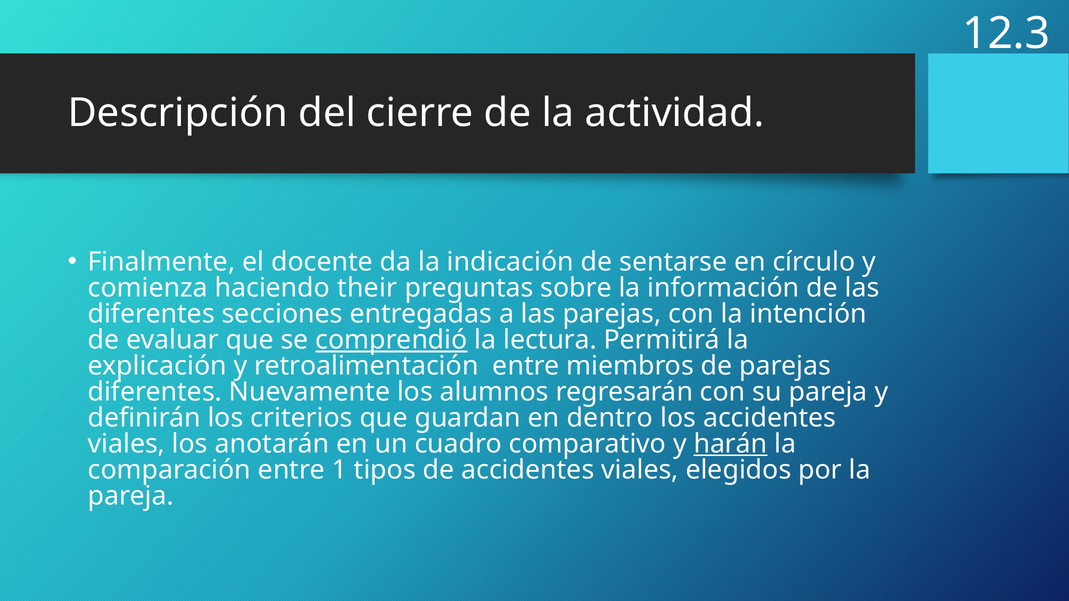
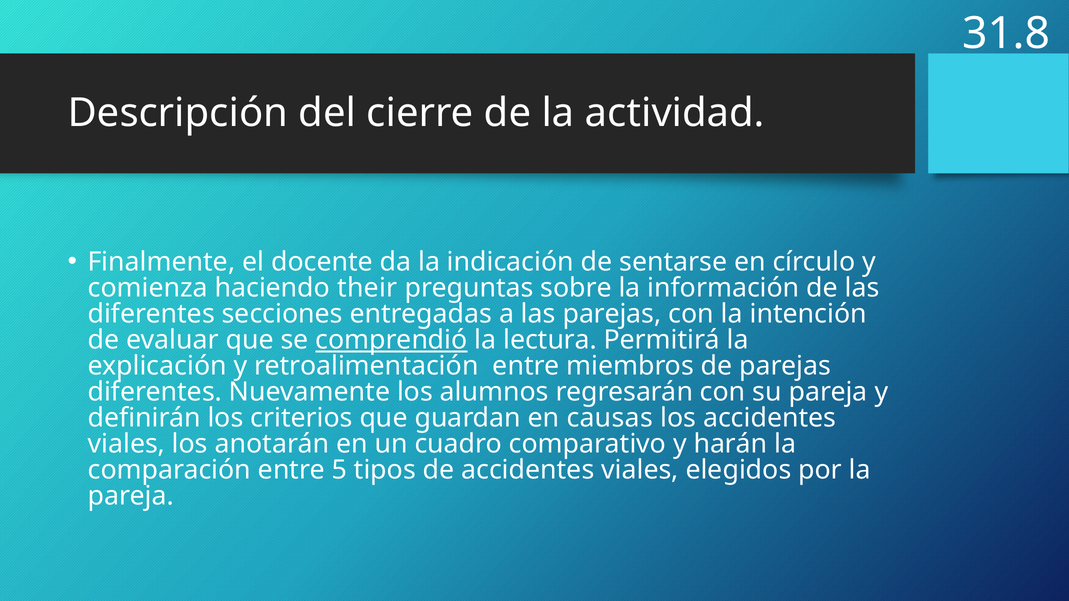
12.3: 12.3 -> 31.8
dentro: dentro -> causas
harán underline: present -> none
1: 1 -> 5
